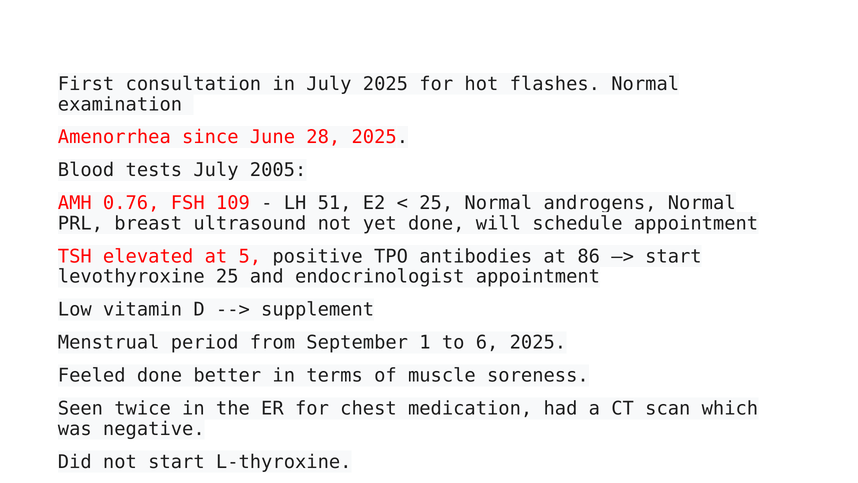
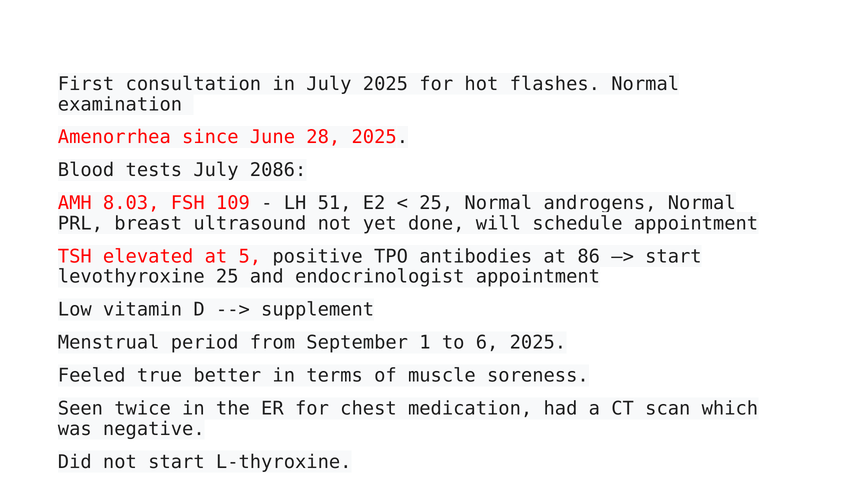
2005: 2005 -> 2086
0.76: 0.76 -> 8.03
Feeled done: done -> true
